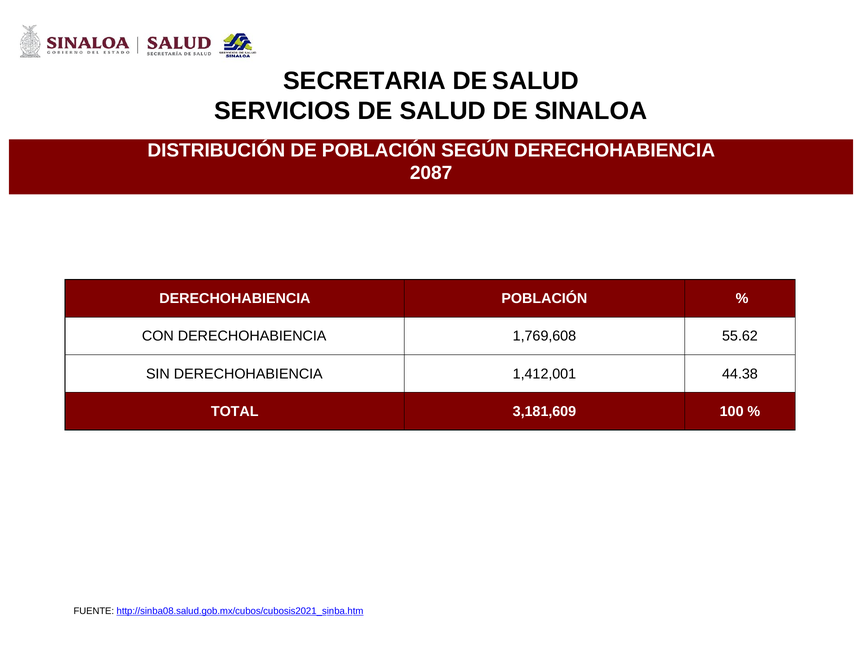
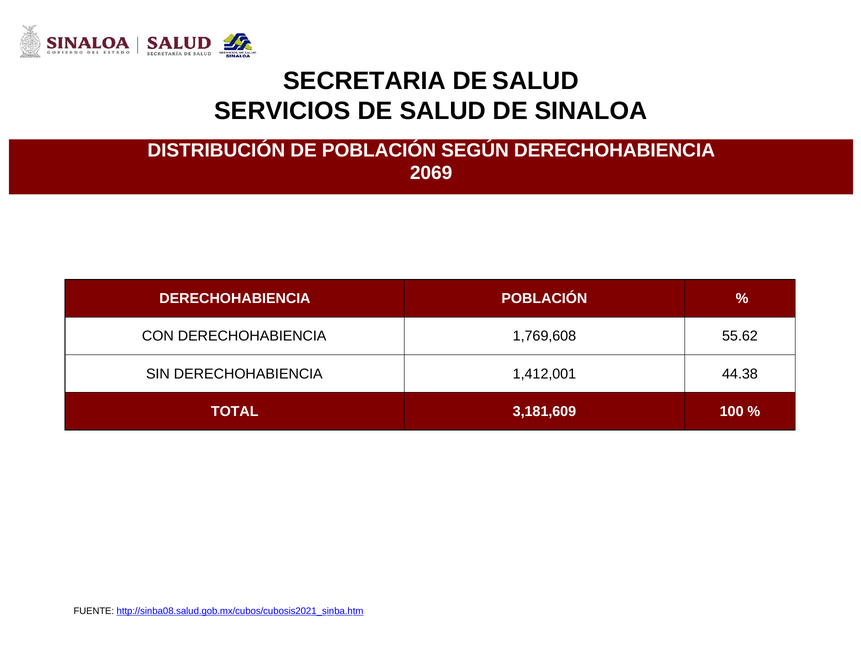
2087: 2087 -> 2069
